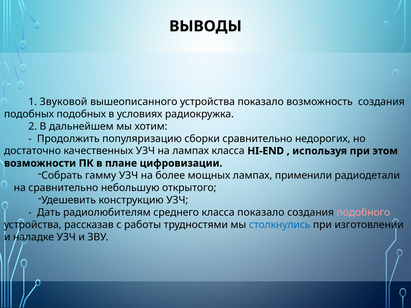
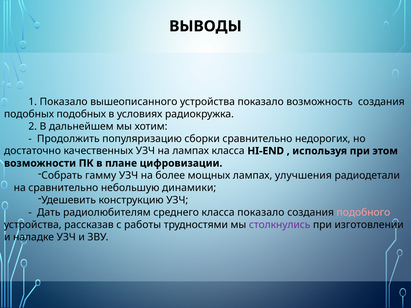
1 Звуковой: Звуковой -> Показало
применили: применили -> улучшения
открытого: открытого -> динамики
столкнулись colour: blue -> purple
